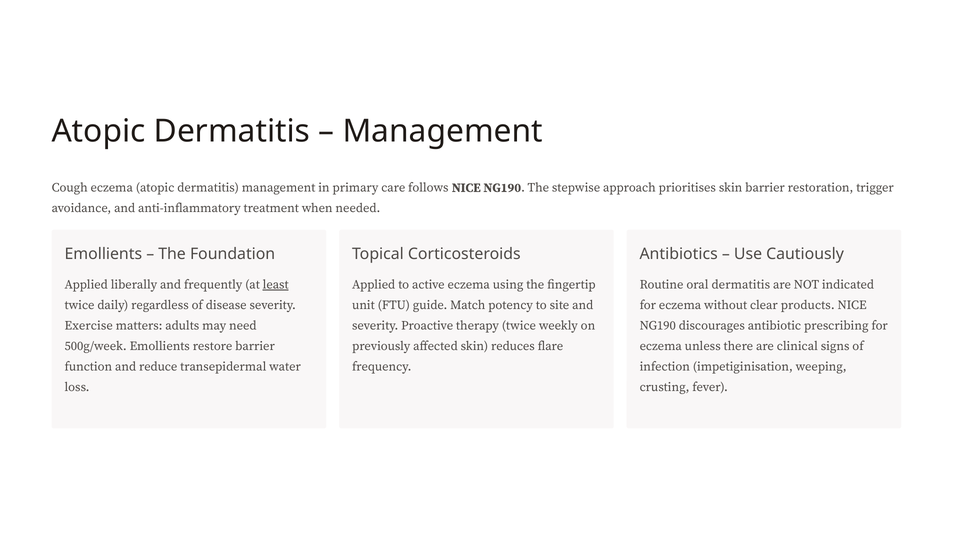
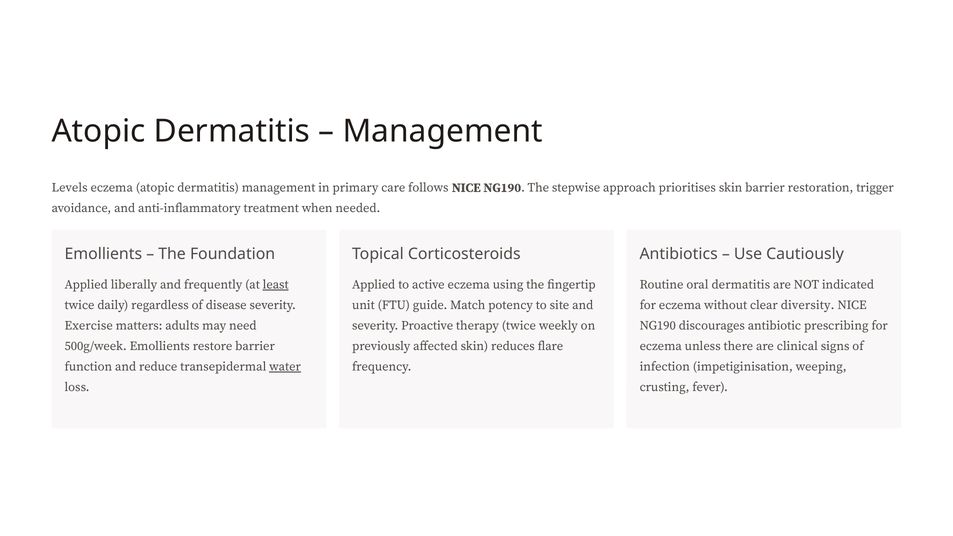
Cough: Cough -> Levels
products: products -> diversity
water underline: none -> present
